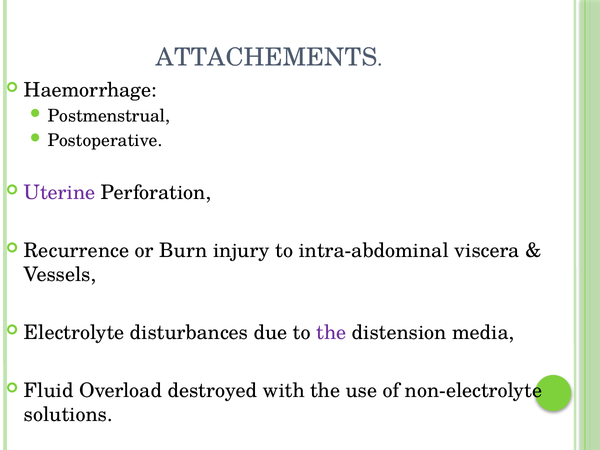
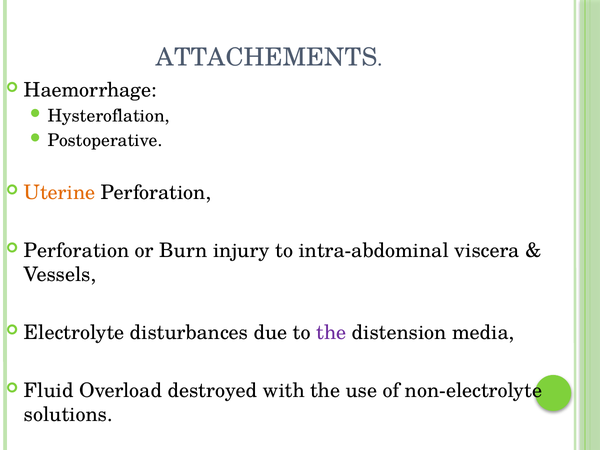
Postmenstrual: Postmenstrual -> Hysteroflation
Uterine colour: purple -> orange
Recurrence at (77, 251): Recurrence -> Perforation
